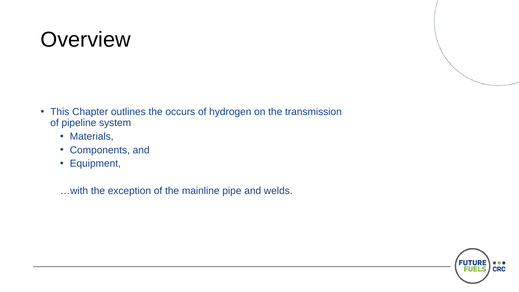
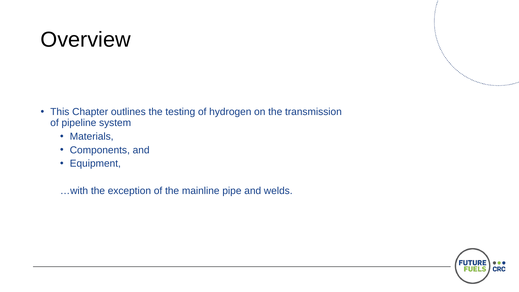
occurs: occurs -> testing
